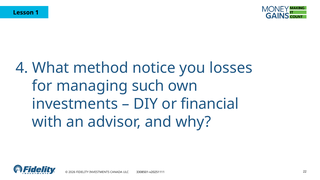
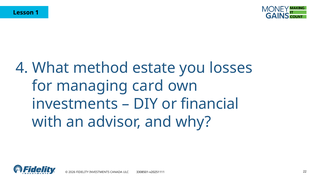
notice: notice -> estate
such: such -> card
